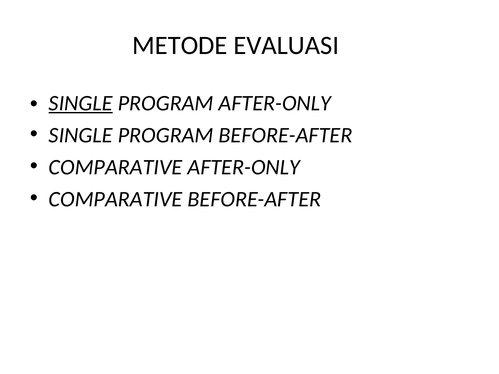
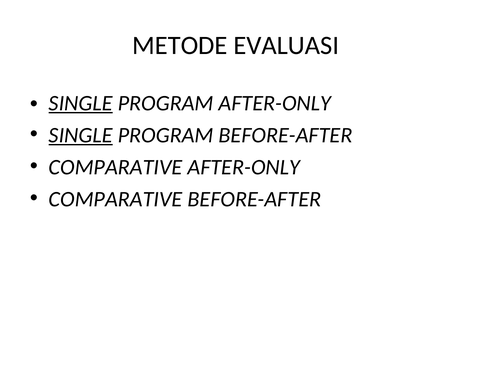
SINGLE at (81, 135) underline: none -> present
